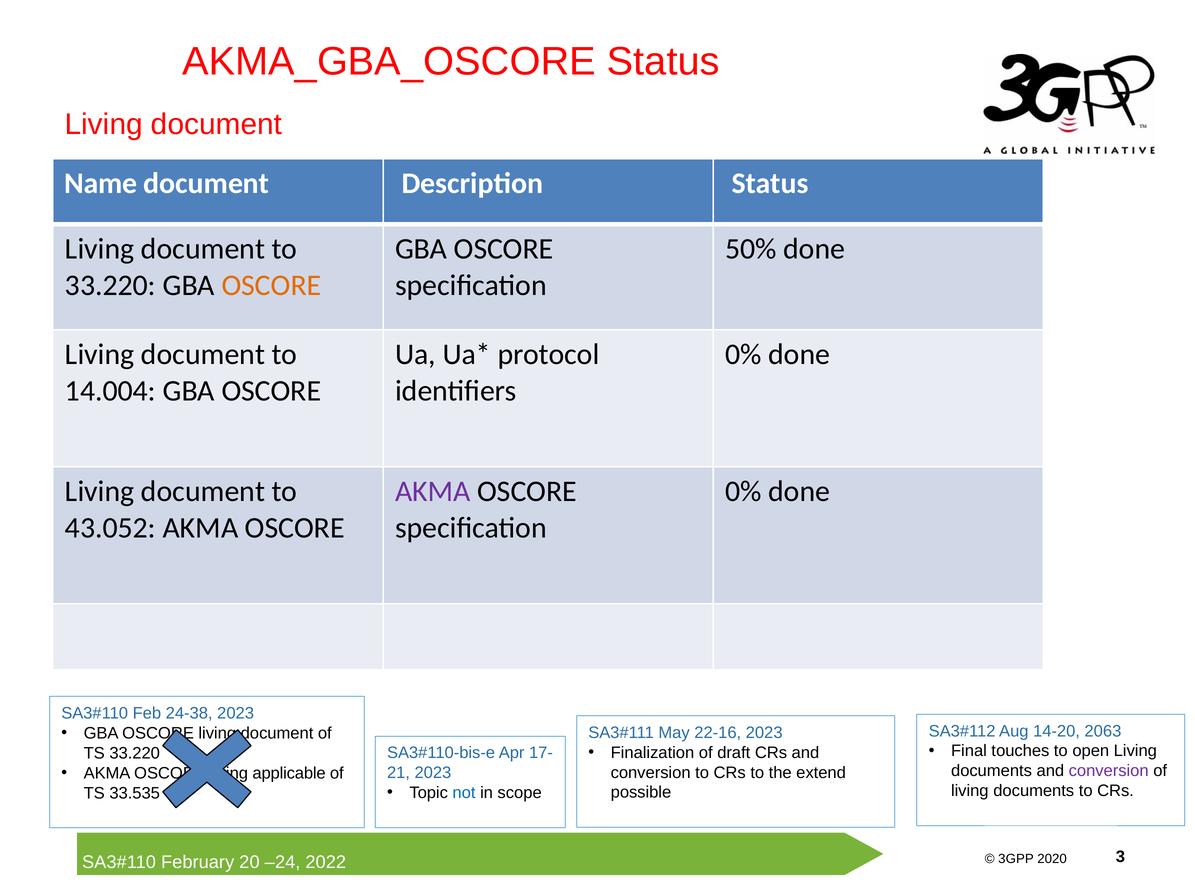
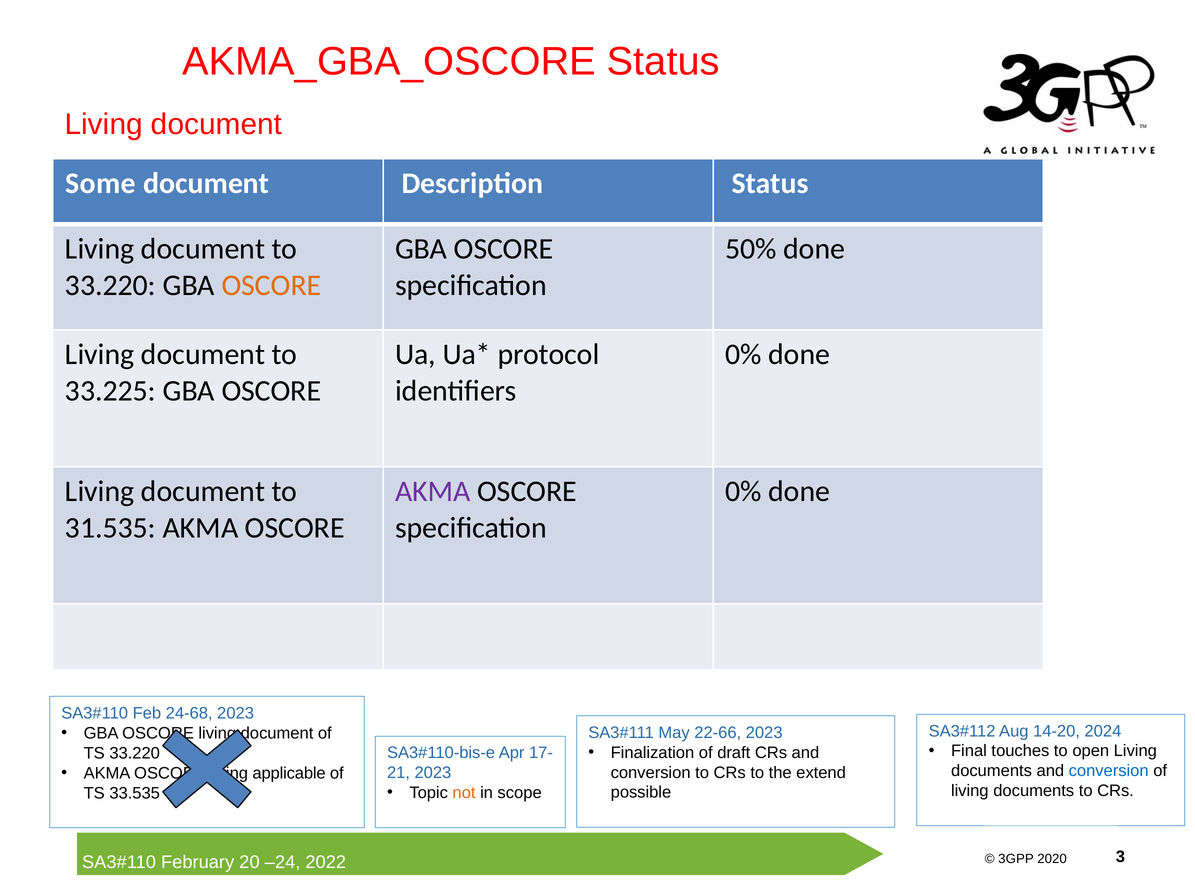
Name: Name -> Some
14.004: 14.004 -> 33.225
43.052: 43.052 -> 31.535
24-38: 24-38 -> 24-68
2063: 2063 -> 2024
22-16: 22-16 -> 22-66
conversion at (1109, 771) colour: purple -> blue
not colour: blue -> orange
